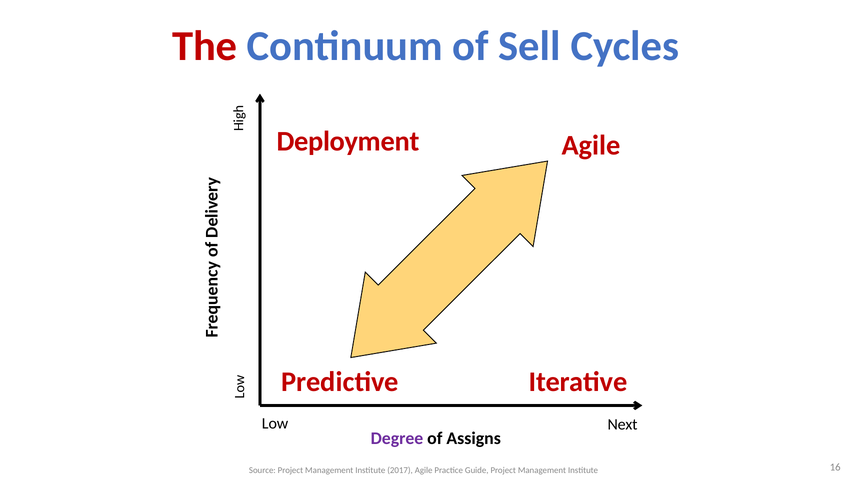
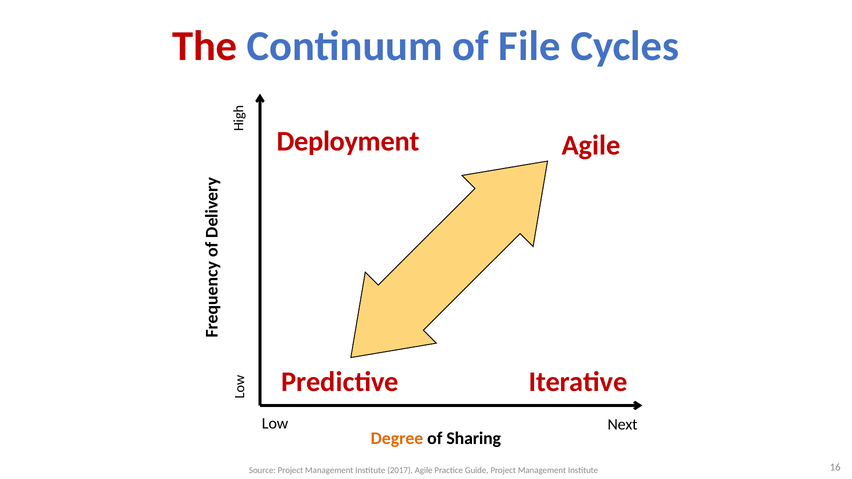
Sell: Sell -> File
Degree colour: purple -> orange
Assigns: Assigns -> Sharing
